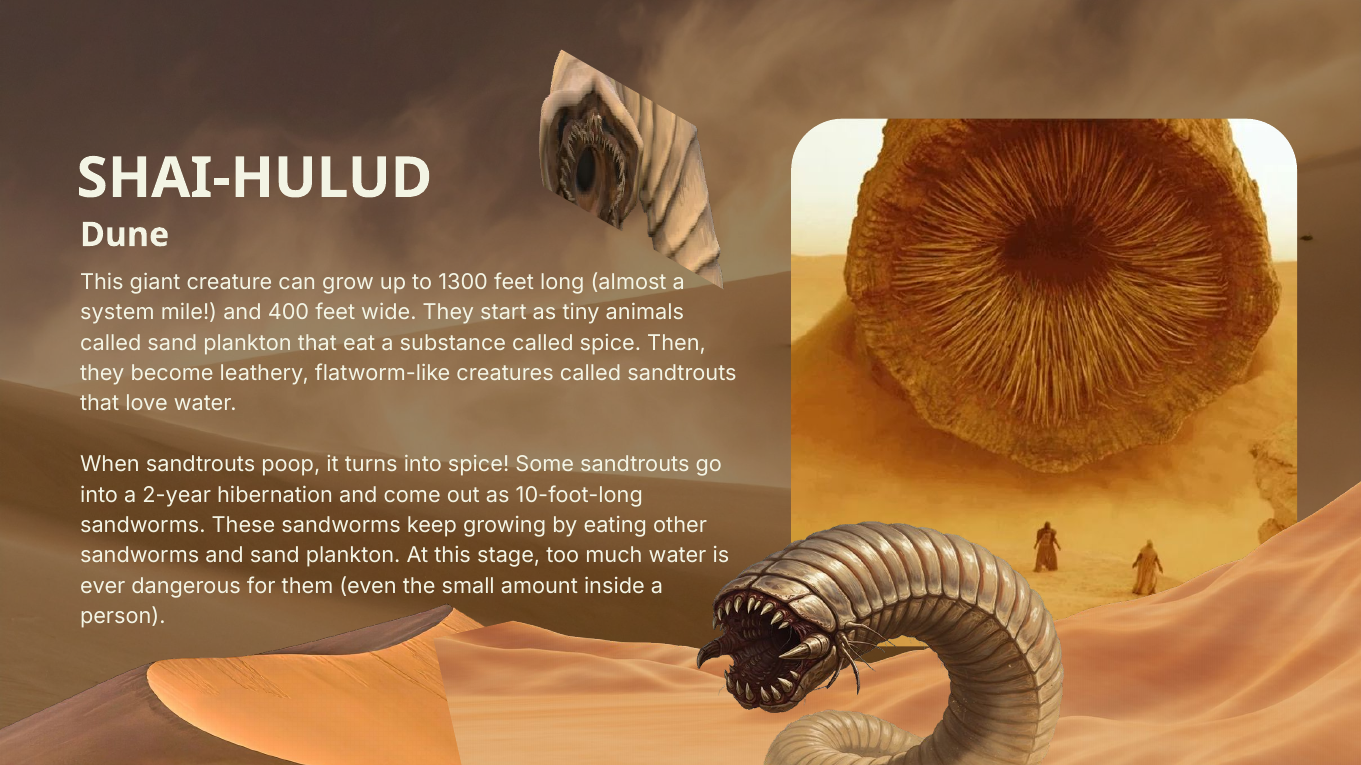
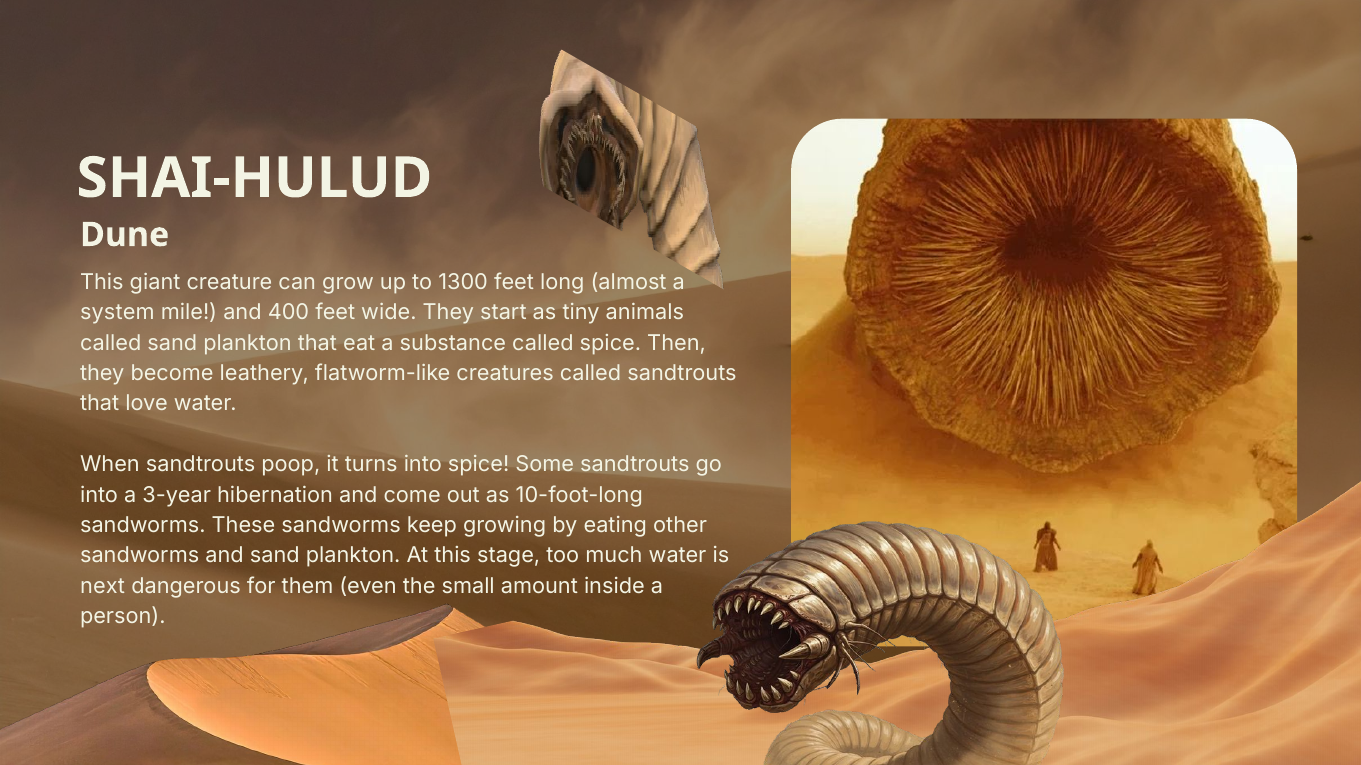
2-year: 2-year -> 3-year
ever: ever -> next
